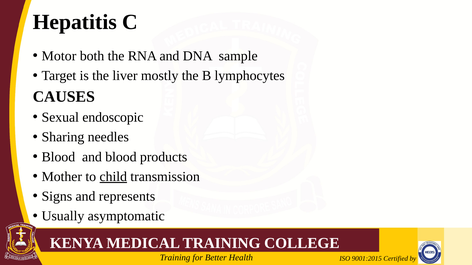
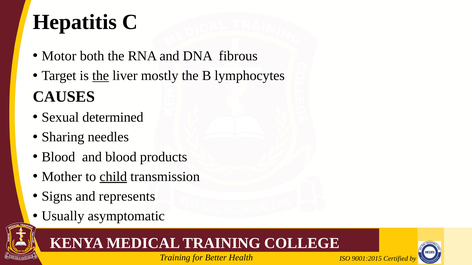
sample: sample -> fibrous
the at (101, 76) underline: none -> present
endoscopic: endoscopic -> determined
